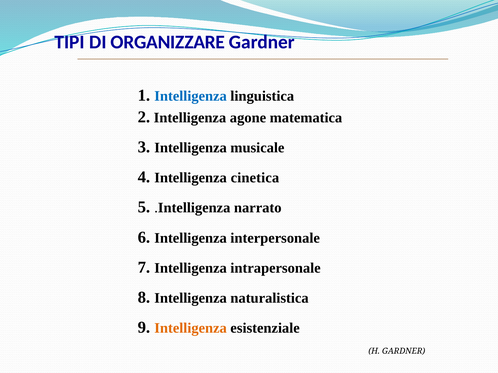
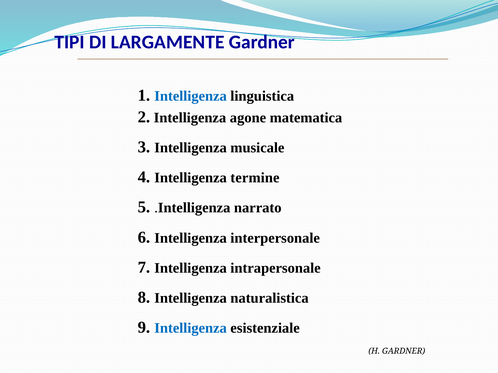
ORGANIZZARE: ORGANIZZARE -> LARGAMENTE
cinetica: cinetica -> termine
Intelligenza at (191, 329) colour: orange -> blue
